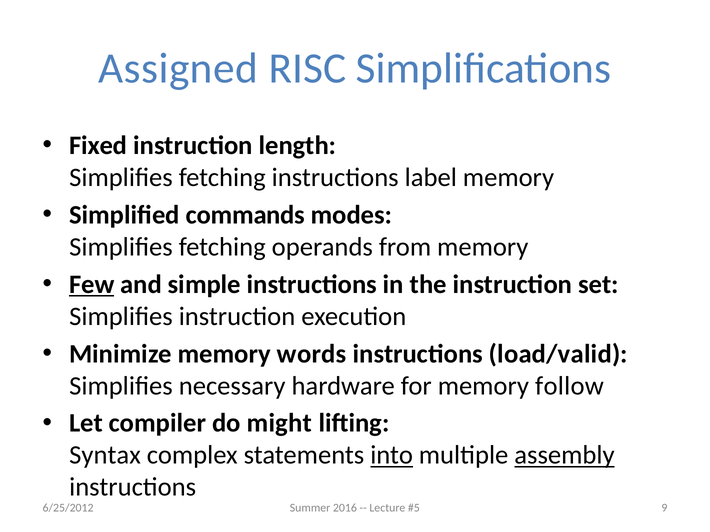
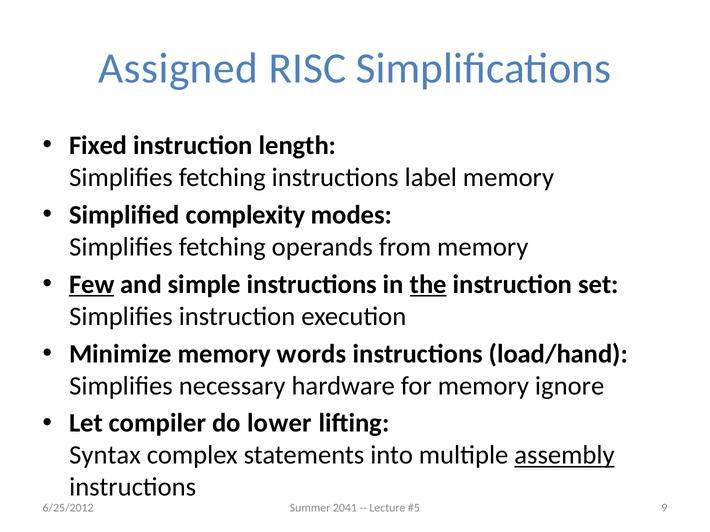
commands: commands -> complexity
the underline: none -> present
load/valid: load/valid -> load/hand
follow: follow -> ignore
might: might -> lower
into underline: present -> none
2016: 2016 -> 2041
